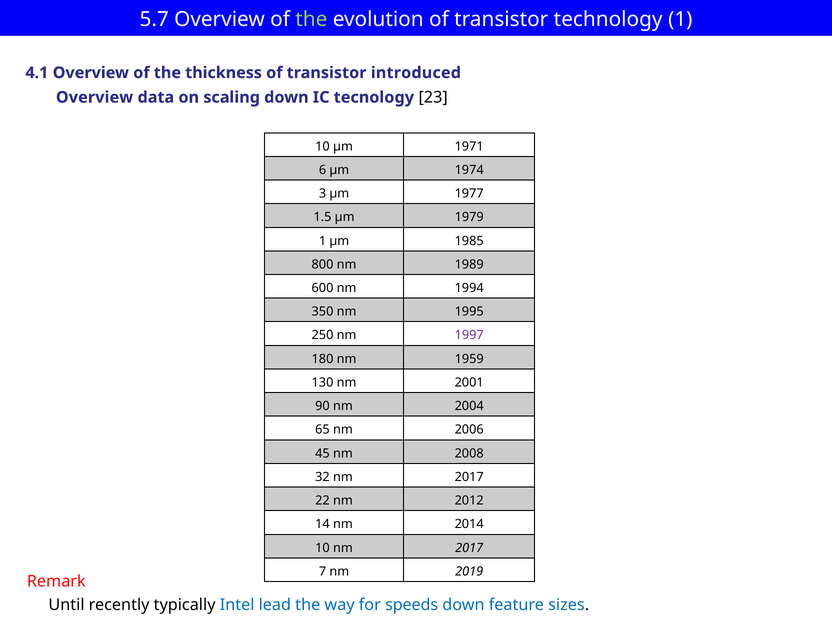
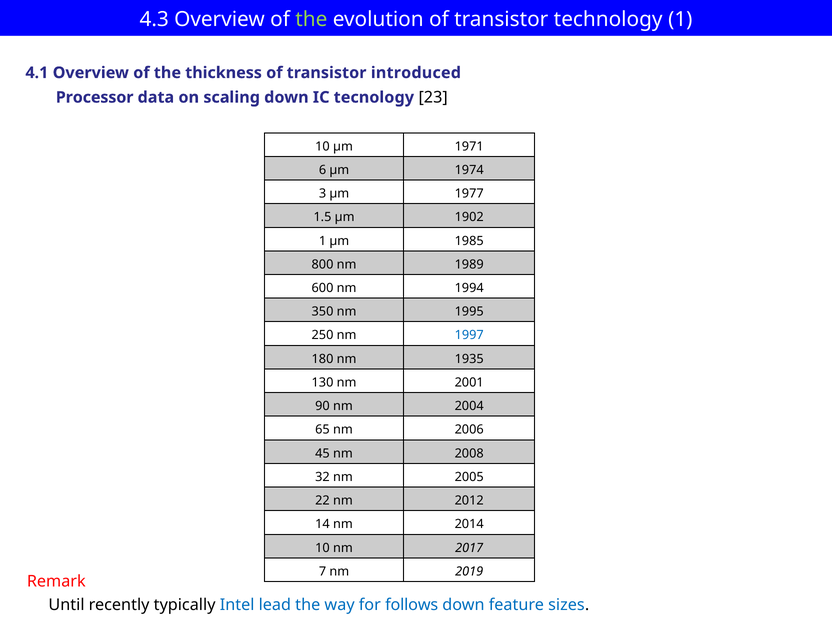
5.7: 5.7 -> 4.3
Overview at (94, 97): Overview -> Processor
1979: 1979 -> 1902
1997 colour: purple -> blue
1959: 1959 -> 1935
32 nm 2017: 2017 -> 2005
speeds: speeds -> follows
